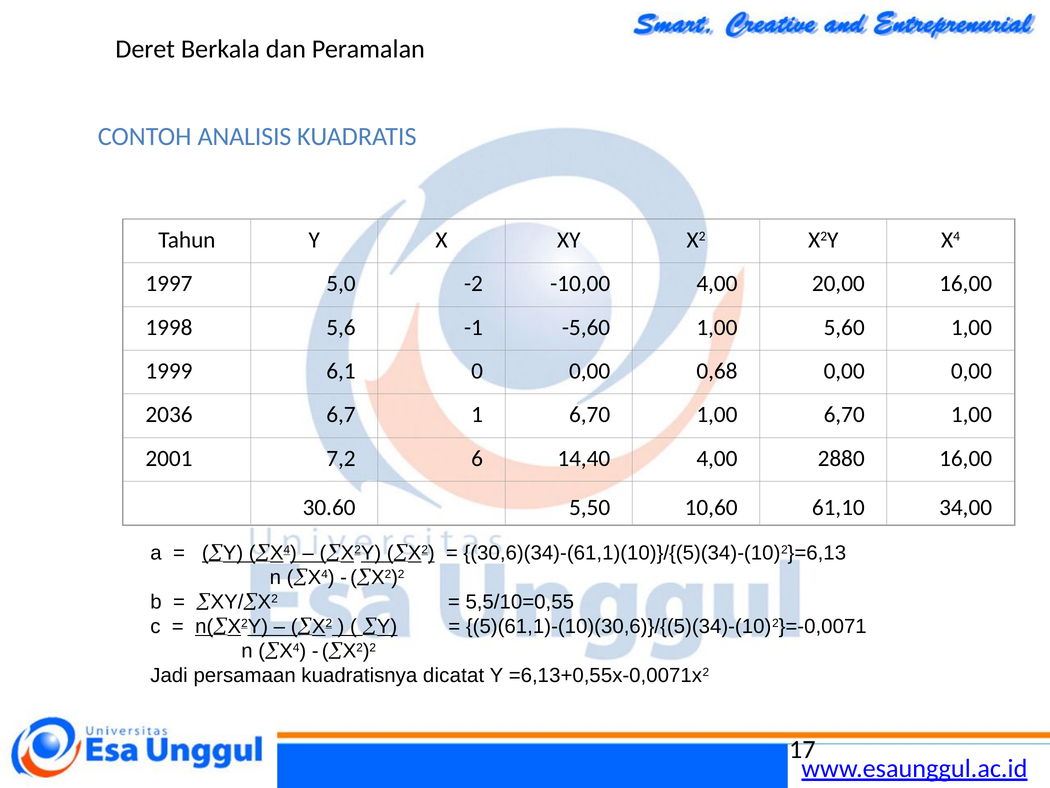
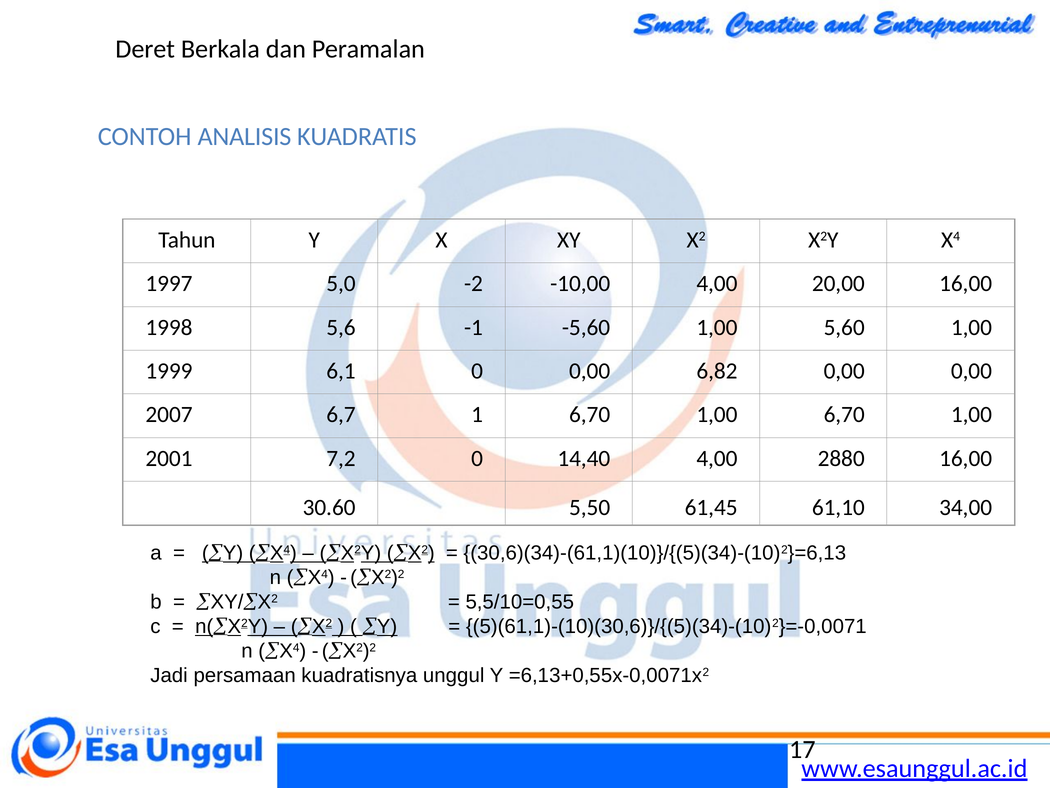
0,68: 0,68 -> 6,82
2036: 2036 -> 2007
7,2 6: 6 -> 0
10,60: 10,60 -> 61,45
dicatat: dicatat -> unggul
